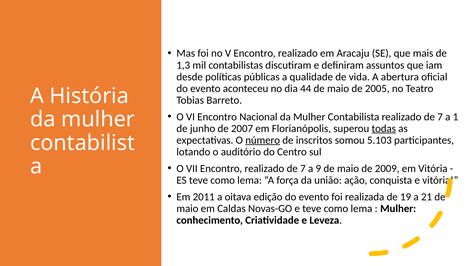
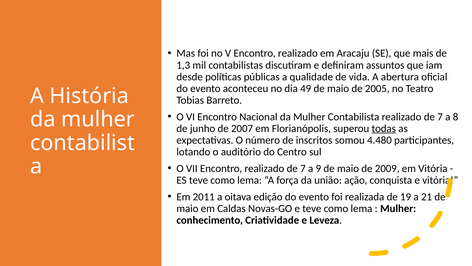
44: 44 -> 49
1: 1 -> 8
número underline: present -> none
5.103: 5.103 -> 4.480
